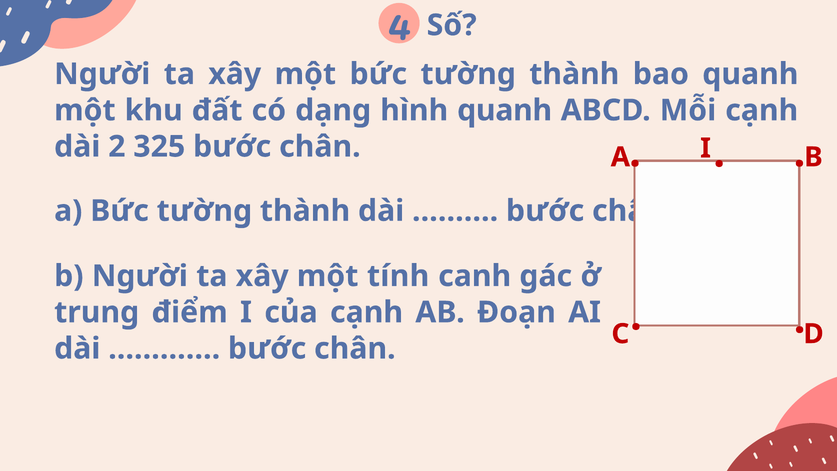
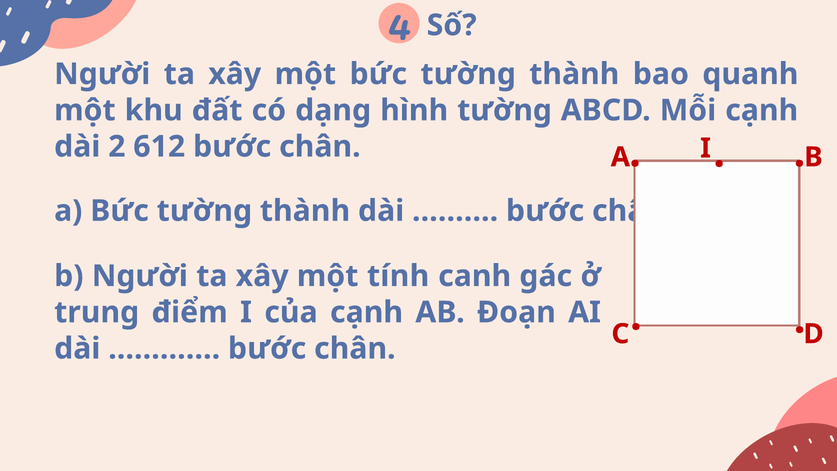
hình quanh: quanh -> tường
325: 325 -> 612
